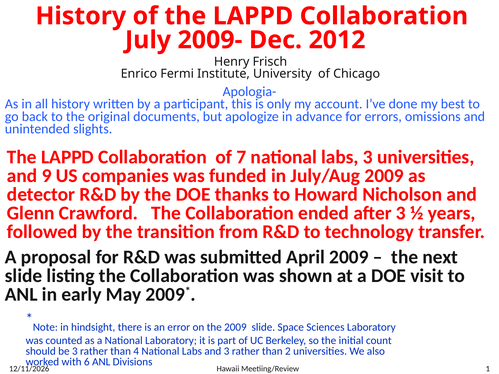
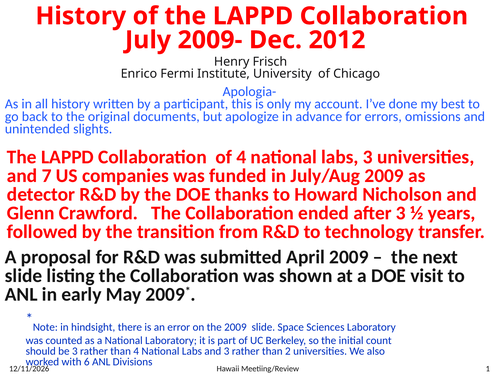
of 7: 7 -> 4
9: 9 -> 7
